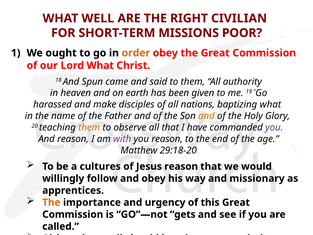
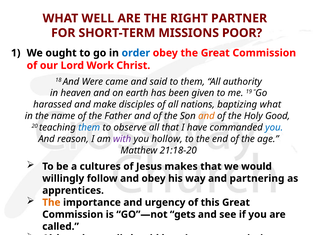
CIVILIAN: CIVILIAN -> PARTNER
order colour: orange -> blue
Lord What: What -> Work
Spun: Spun -> Were
Glory: Glory -> Good
them at (89, 127) colour: orange -> blue
you at (274, 127) colour: purple -> blue
you reason: reason -> hollow
29:18-20: 29:18-20 -> 21:18-20
Jesus reason: reason -> makes
and missionary: missionary -> partnering
